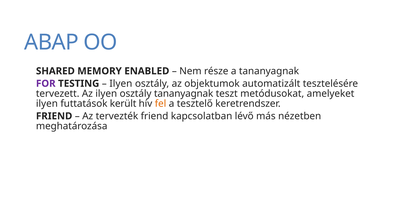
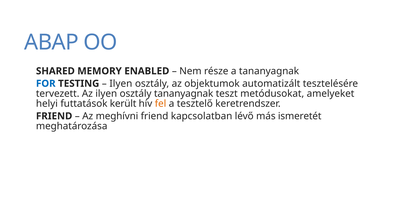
FOR colour: purple -> blue
ilyen at (47, 104): ilyen -> helyi
tervezték: tervezték -> meghívni
nézetben: nézetben -> ismeretét
